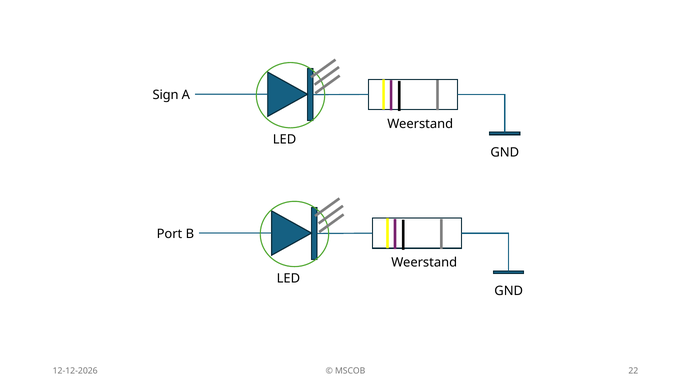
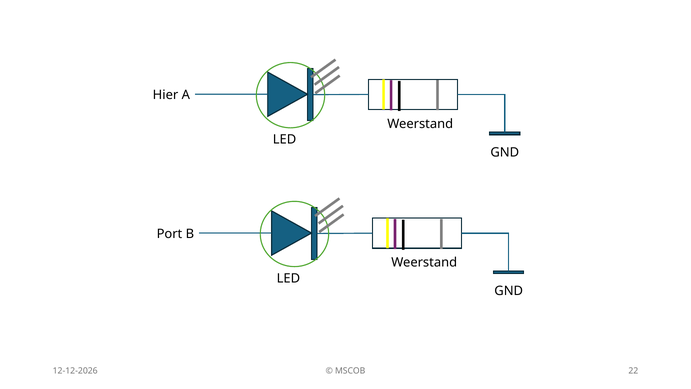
Sign: Sign -> Hier
